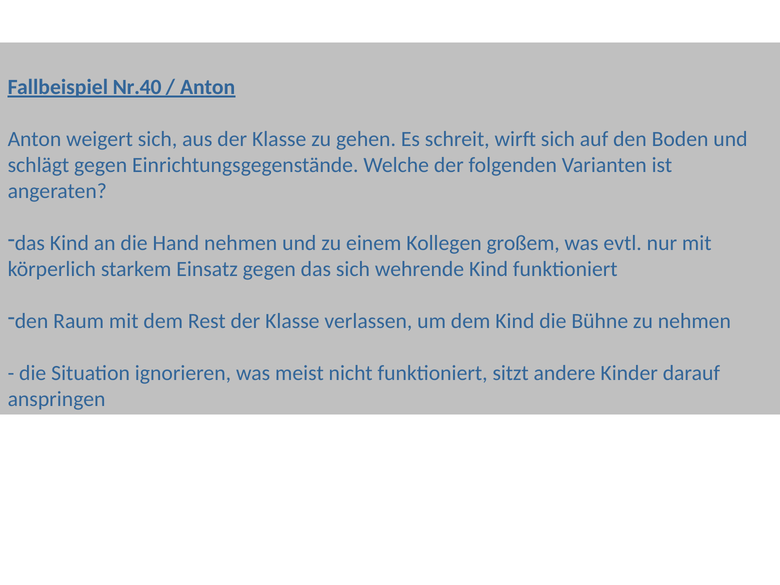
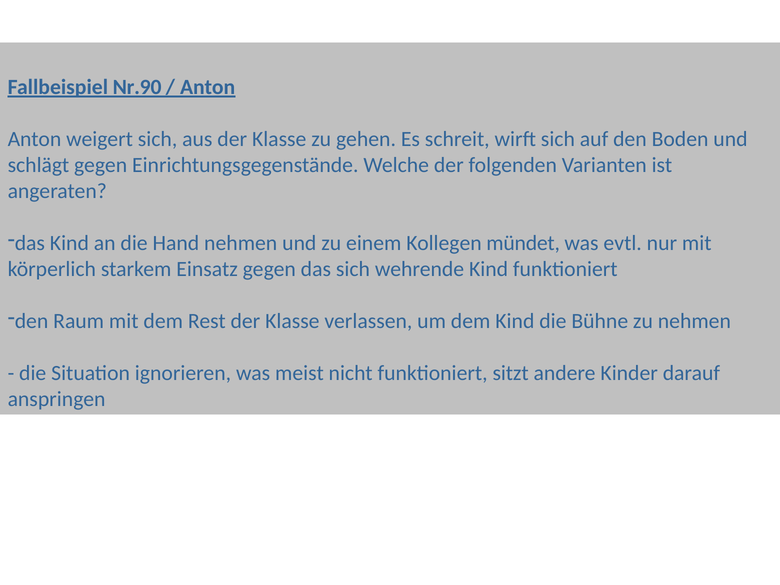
Nr.40: Nr.40 -> Nr.90
großem: großem -> mündet
